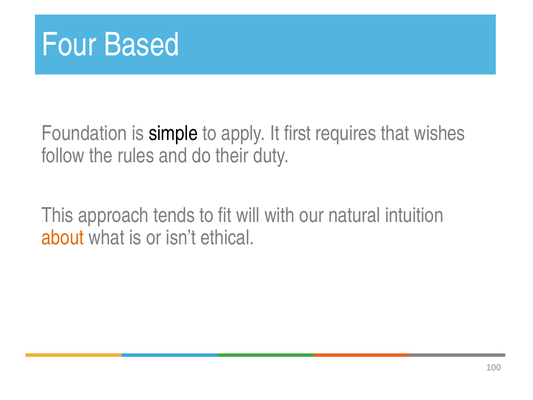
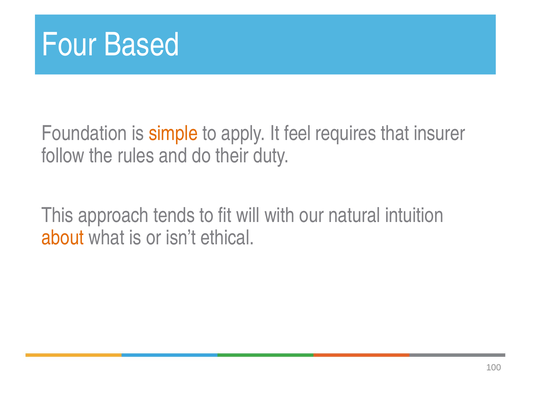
simple colour: black -> orange
first: first -> feel
wishes: wishes -> insurer
